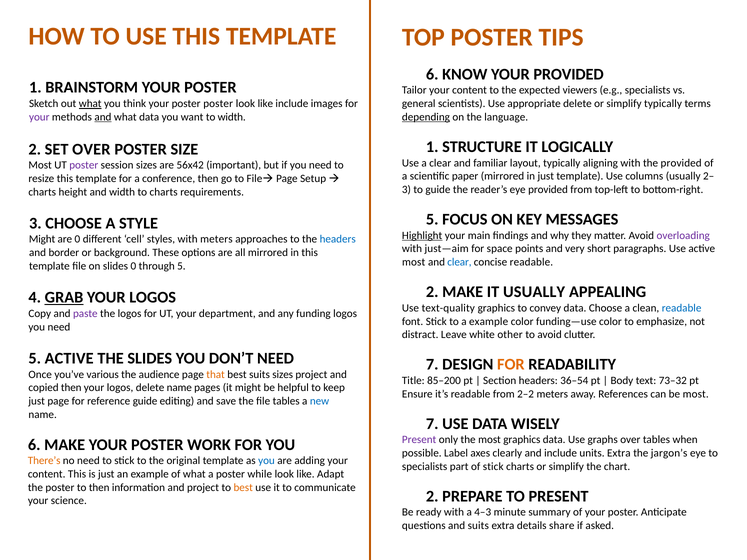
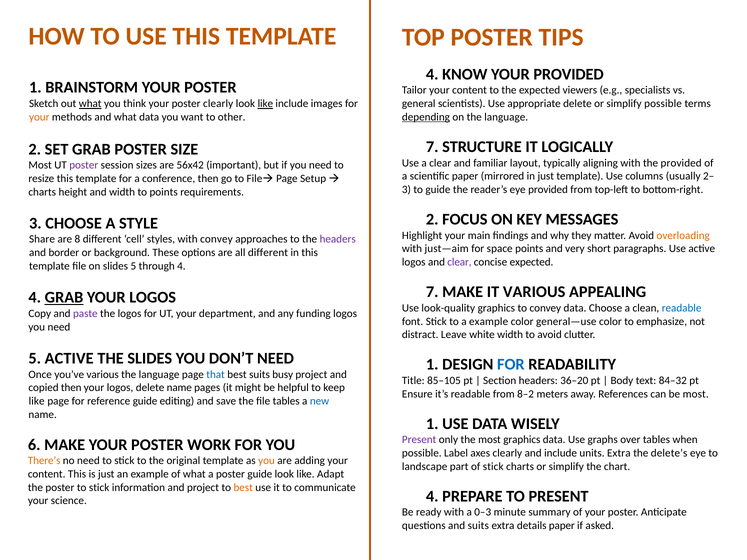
6 at (432, 74): 6 -> 4
simplify typically: typically -> possible
poster poster: poster -> clearly
like at (265, 104) underline: none -> present
your at (39, 117) colour: purple -> orange
and at (103, 117) underline: present -> none
to width: width -> other
1 at (432, 147): 1 -> 7
SET OVER: OVER -> GRAB
to charts: charts -> points
5 at (432, 219): 5 -> 2
Highlight underline: present -> none
overloading colour: purple -> orange
Might at (42, 239): Might -> Share
are 0: 0 -> 8
with meters: meters -> convey
headers at (338, 239) colour: blue -> purple
all mirrored: mirrored -> different
most at (414, 262): most -> logos
clear at (459, 262) colour: blue -> purple
concise readable: readable -> expected
slides 0: 0 -> 5
through 5: 5 -> 4
2 at (432, 292): 2 -> 7
IT USUALLY: USUALLY -> VARIOUS
text-quality: text-quality -> look-quality
funding—use: funding—use -> general—use
white other: other -> width
7 at (432, 365): 7 -> 1
FOR at (511, 365) colour: orange -> blue
audience at (159, 375): audience -> language
that colour: orange -> blue
suits sizes: sizes -> busy
85–200: 85–200 -> 85–105
36–54: 36–54 -> 36–20
73–32: 73–32 -> 84–32
2–2: 2–2 -> 8–2
just at (37, 401): just -> like
7 at (432, 424): 7 -> 1
jargon’s: jargon’s -> delete’s
you at (267, 461) colour: blue -> orange
specialists at (425, 467): specialists -> landscape
poster while: while -> guide
poster to then: then -> stick
2 at (432, 496): 2 -> 4
4–3: 4–3 -> 0–3
details share: share -> paper
